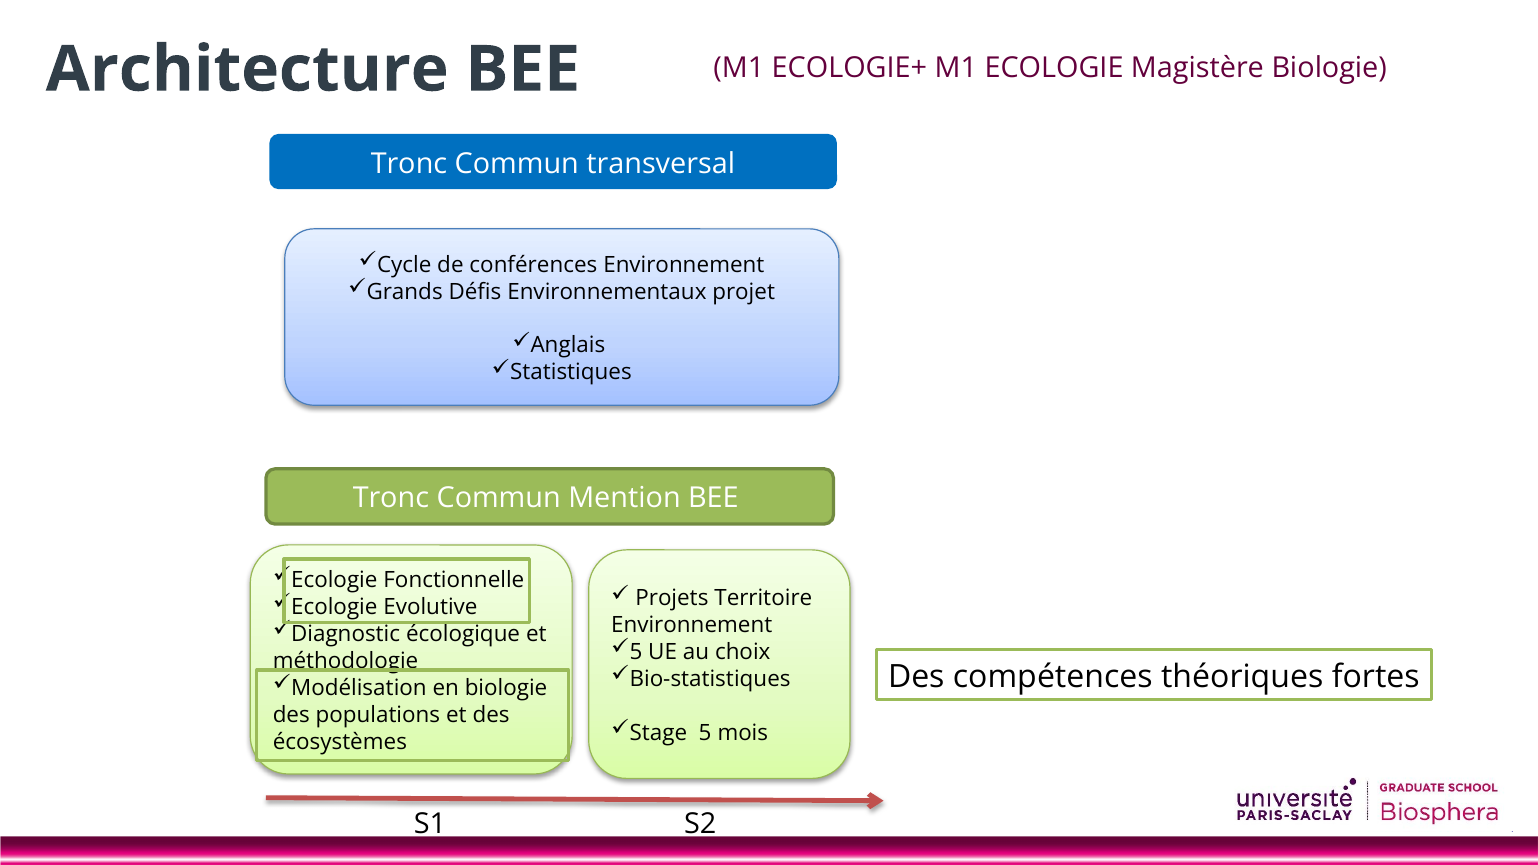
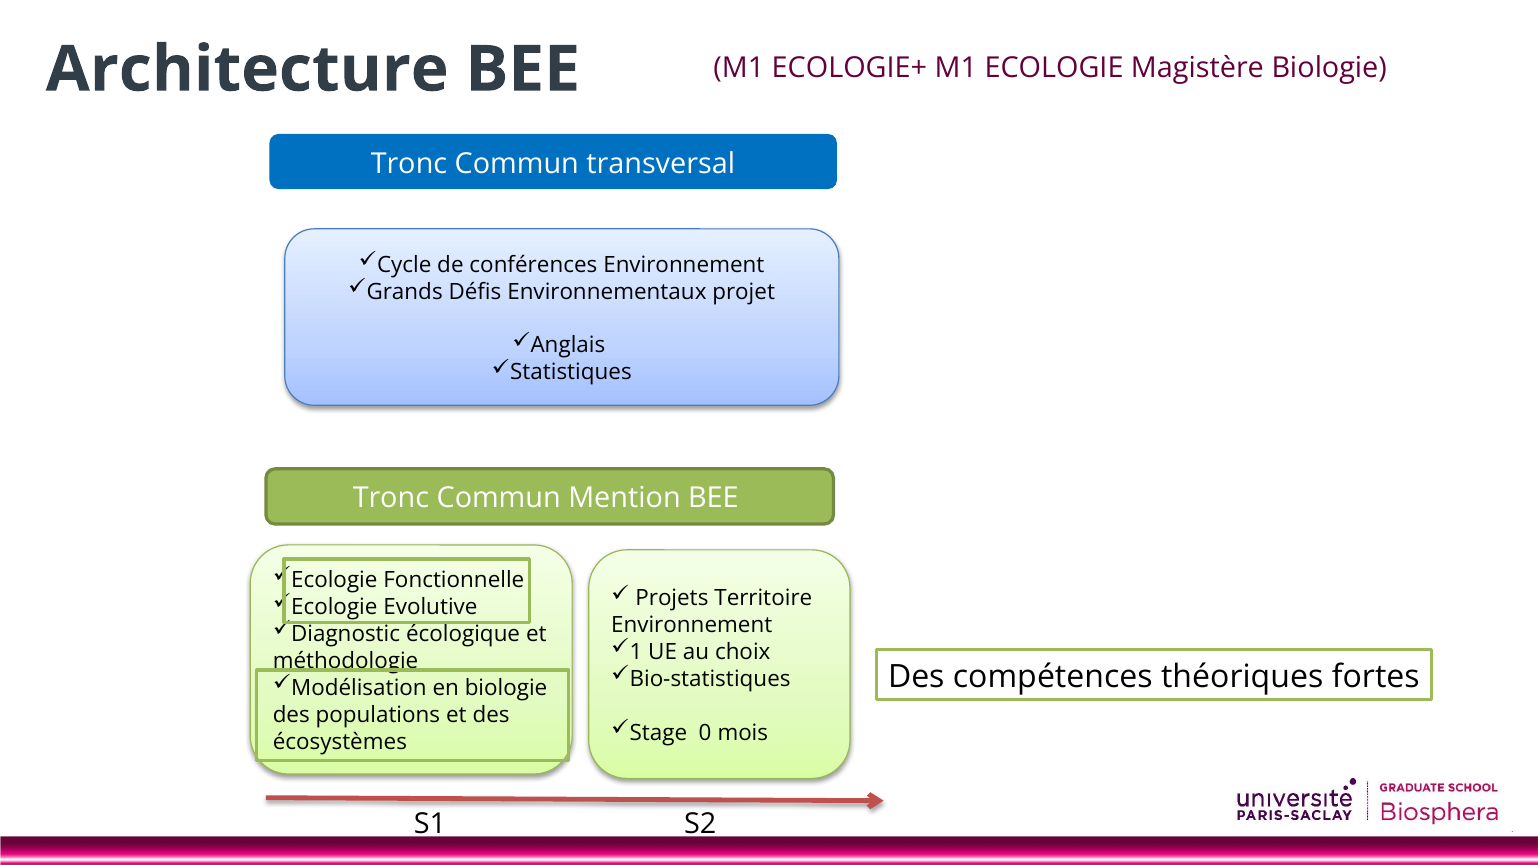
5 at (636, 652): 5 -> 1
Stage 5: 5 -> 0
